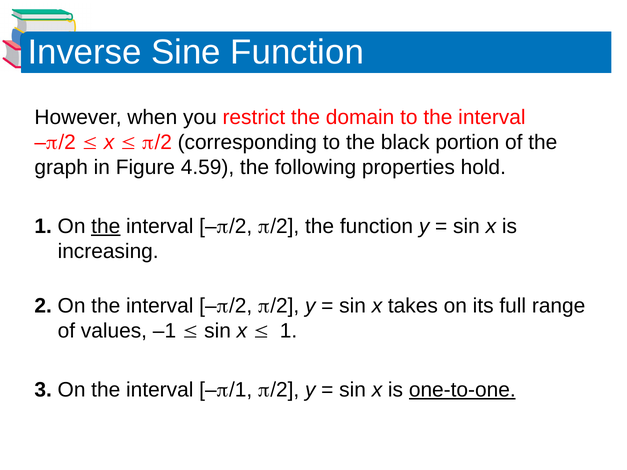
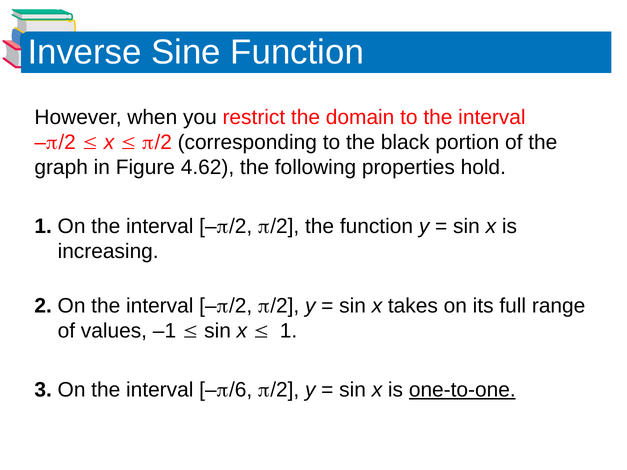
4.59: 4.59 -> 4.62
the at (106, 226) underline: present -> none
1 at (244, 390): 1 -> 6
